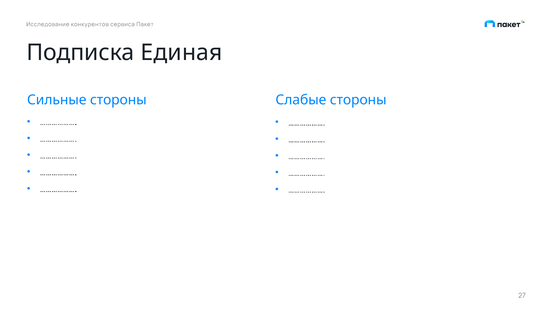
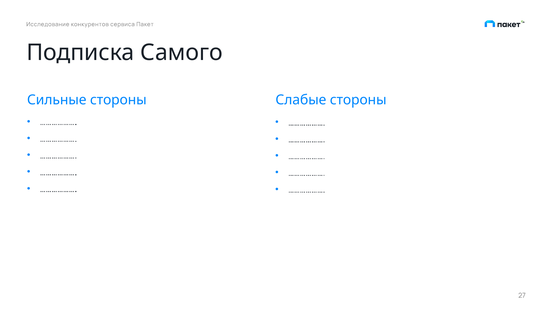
Единая: Единая -> Самого
